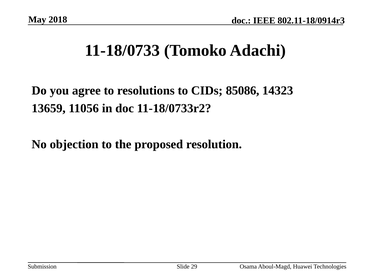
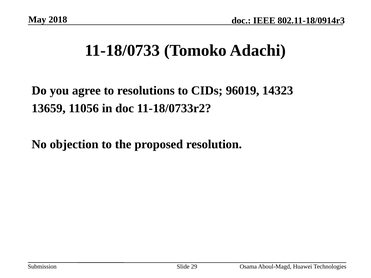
85086: 85086 -> 96019
